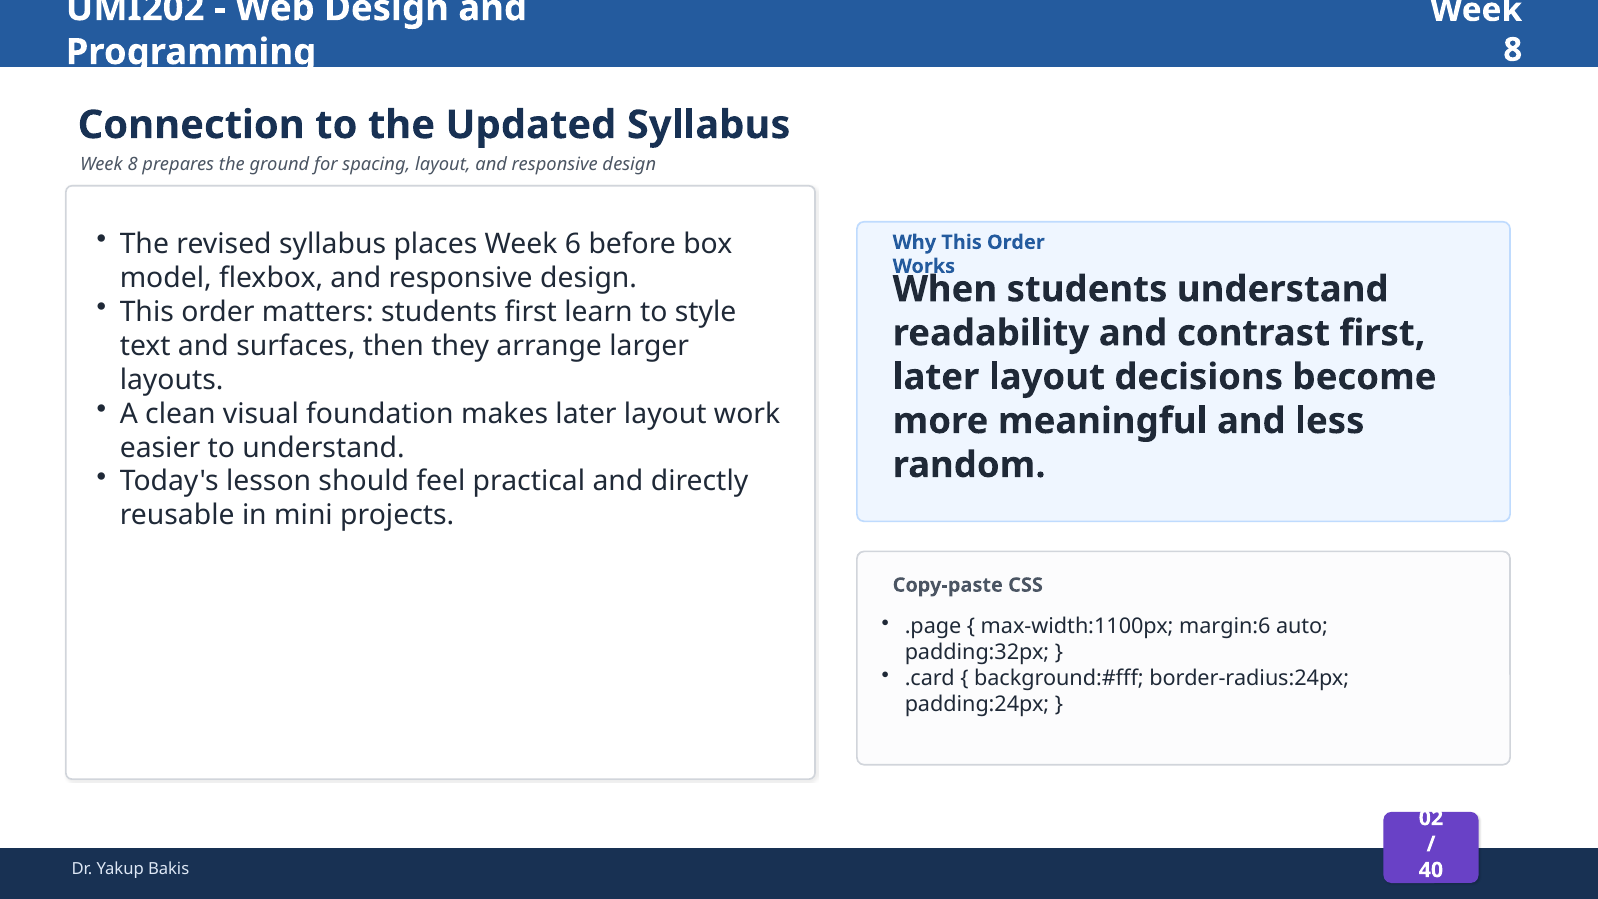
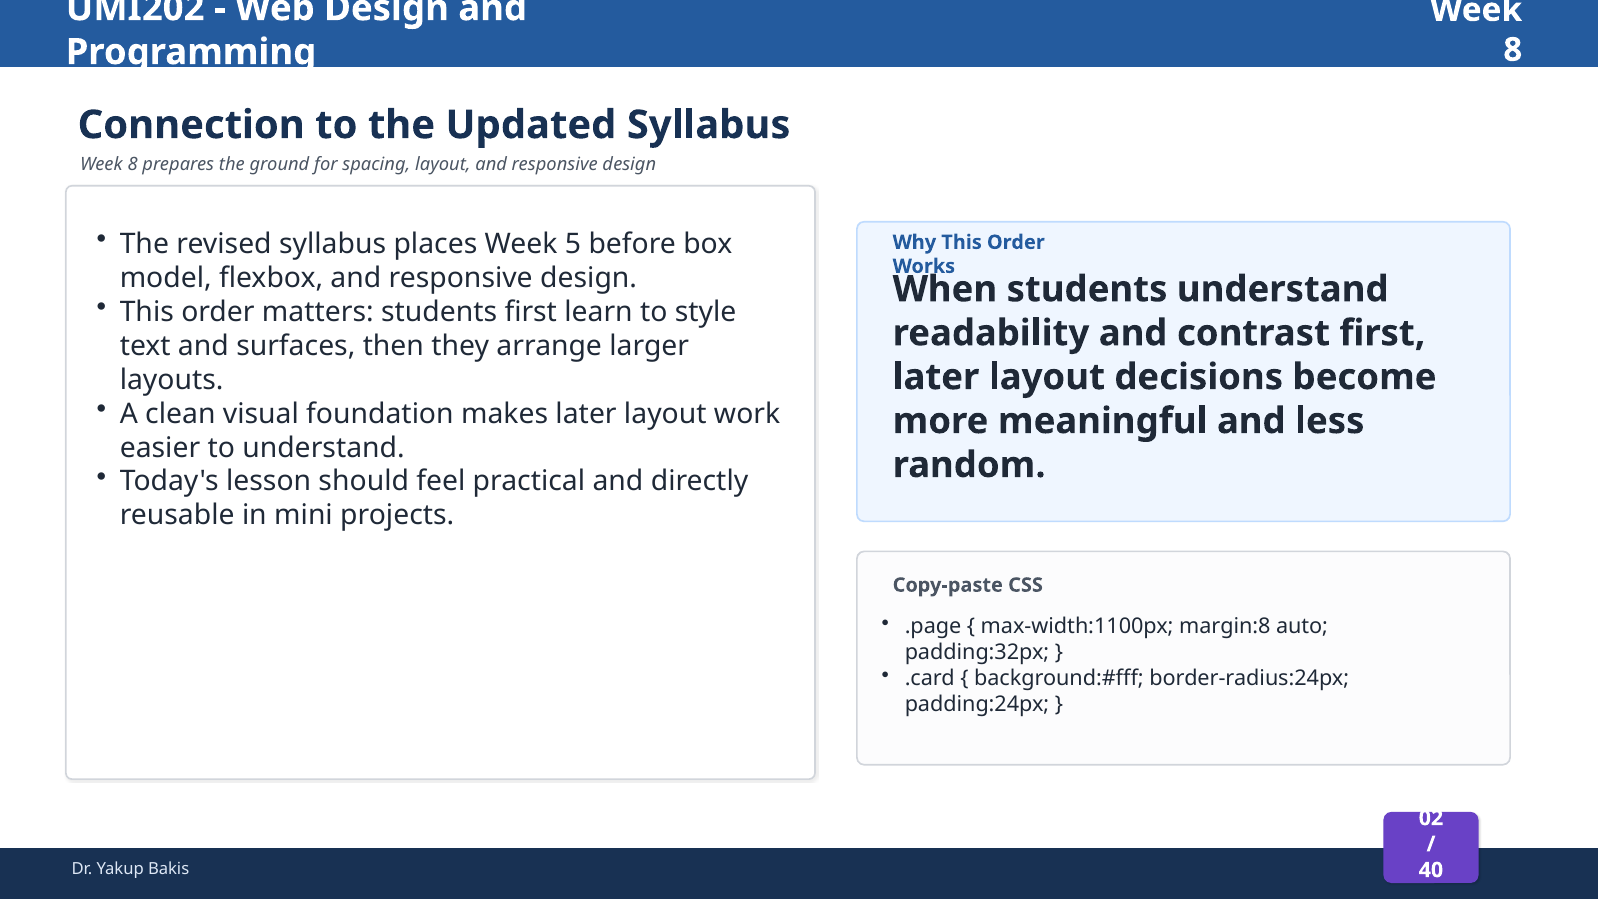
6: 6 -> 5
margin:6: margin:6 -> margin:8
